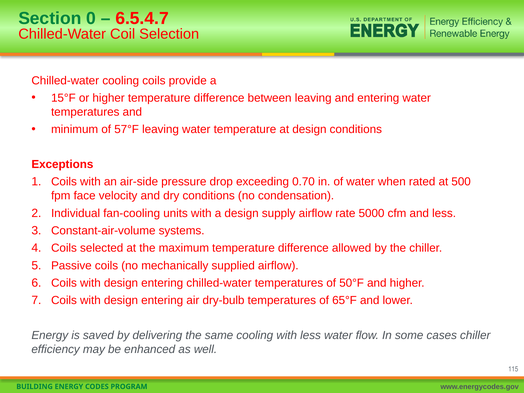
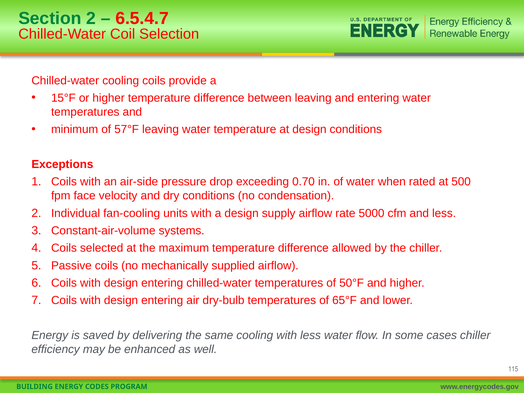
Section 0: 0 -> 2
